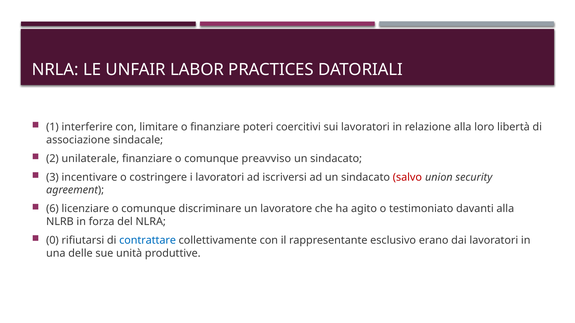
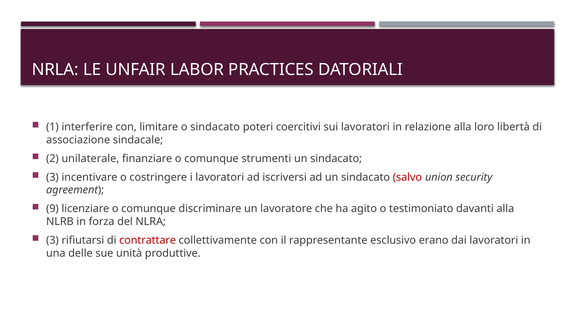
o finanziare: finanziare -> sindacato
preavviso: preavviso -> strumenti
6: 6 -> 9
0 at (52, 241): 0 -> 3
contrattare colour: blue -> red
